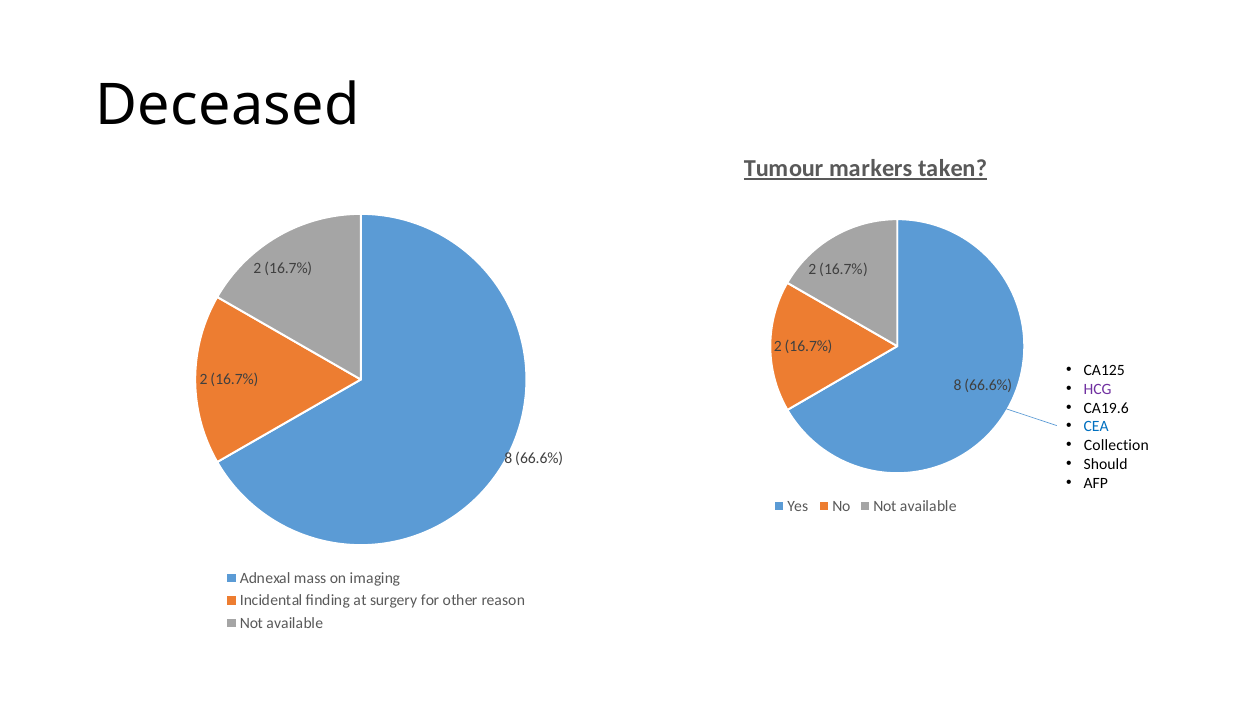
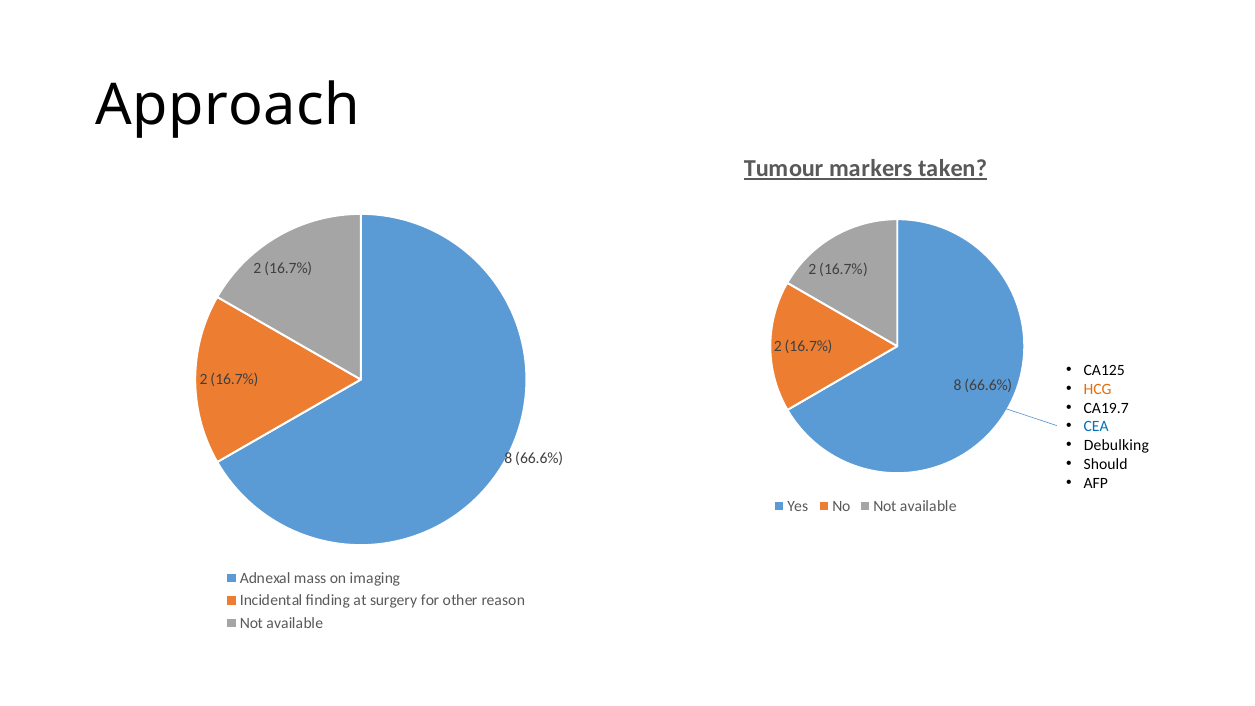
Deceased: Deceased -> Approach
HCG colour: purple -> orange
CA19.6: CA19.6 -> CA19.7
Collection: Collection -> Debulking
